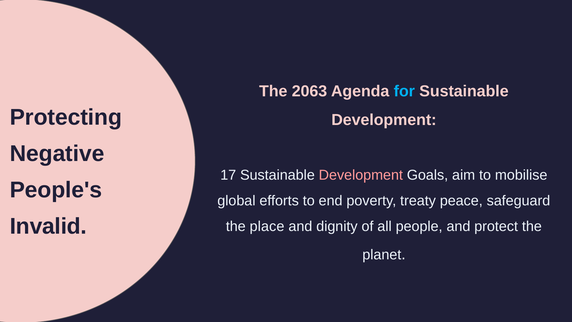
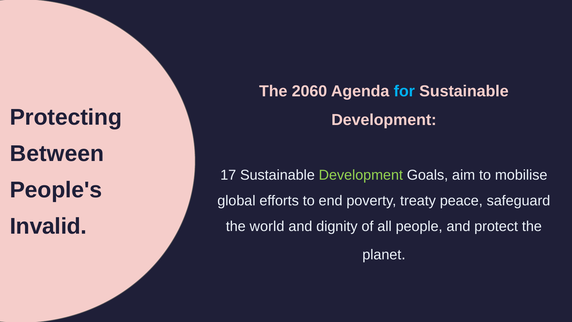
2063: 2063 -> 2060
Negative: Negative -> Between
Development at (361, 175) colour: pink -> light green
place: place -> world
